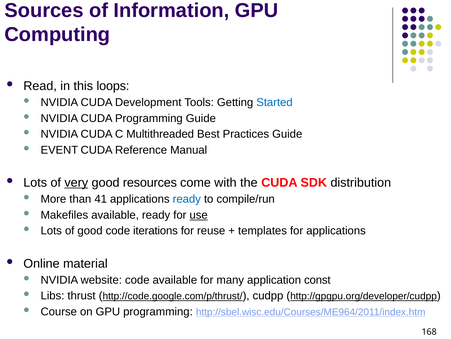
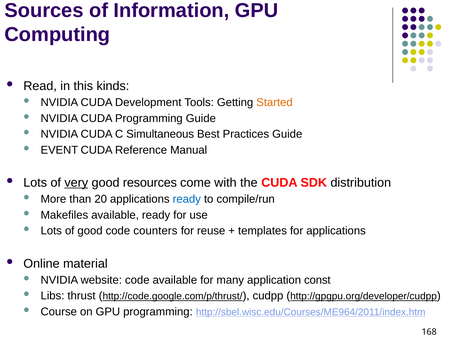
loops: loops -> kinds
Started colour: blue -> orange
Multithreaded: Multithreaded -> Simultaneous
41: 41 -> 20
use underline: present -> none
iterations: iterations -> counters
